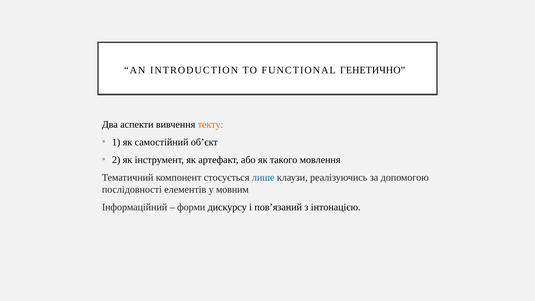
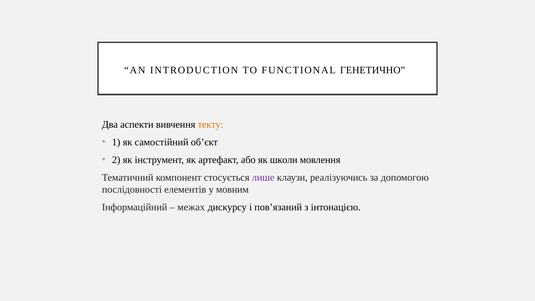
такого: такого -> школи
лише colour: blue -> purple
форми: форми -> межах
